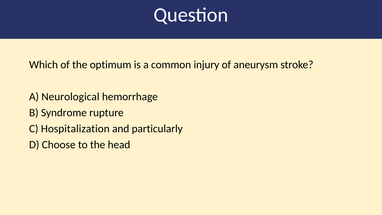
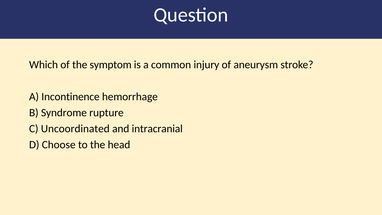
optimum: optimum -> symptom
Neurological: Neurological -> Incontinence
Hospitalization: Hospitalization -> Uncoordinated
particularly: particularly -> intracranial
